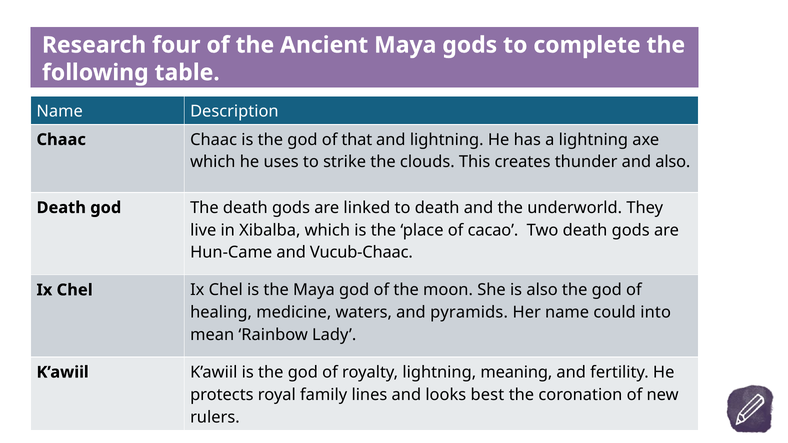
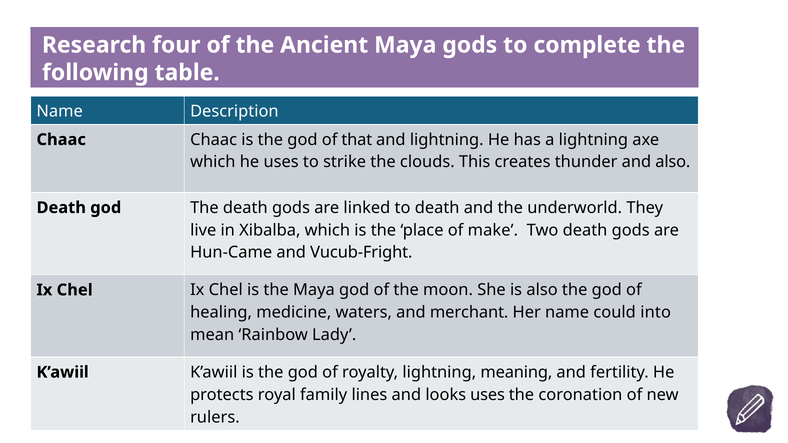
cacao: cacao -> make
Vucub-Chaac: Vucub-Chaac -> Vucub-Fright
pyramids: pyramids -> merchant
looks best: best -> uses
